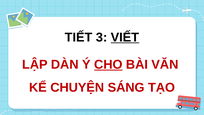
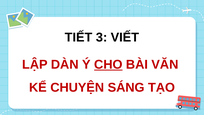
VIẾT underline: present -> none
